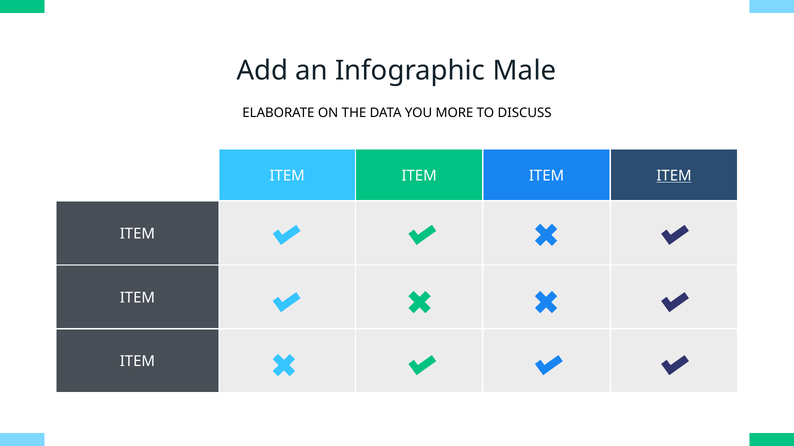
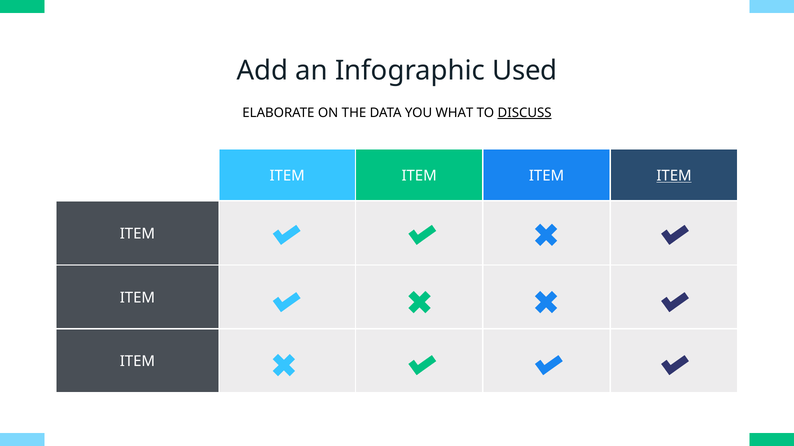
Male: Male -> Used
MORE: MORE -> WHAT
DISCUSS underline: none -> present
